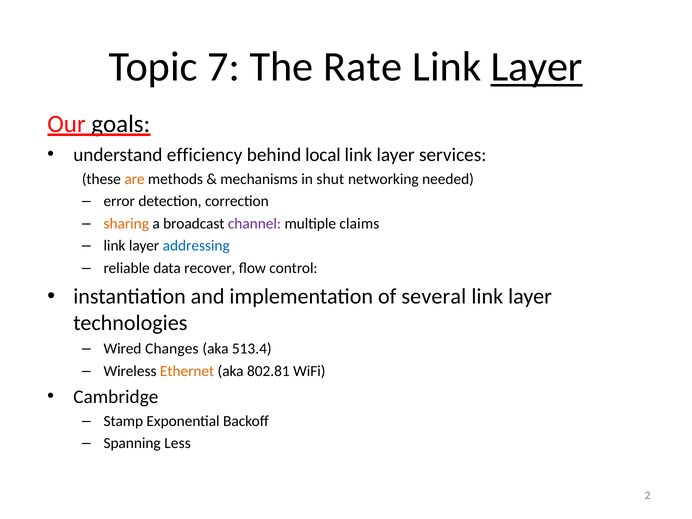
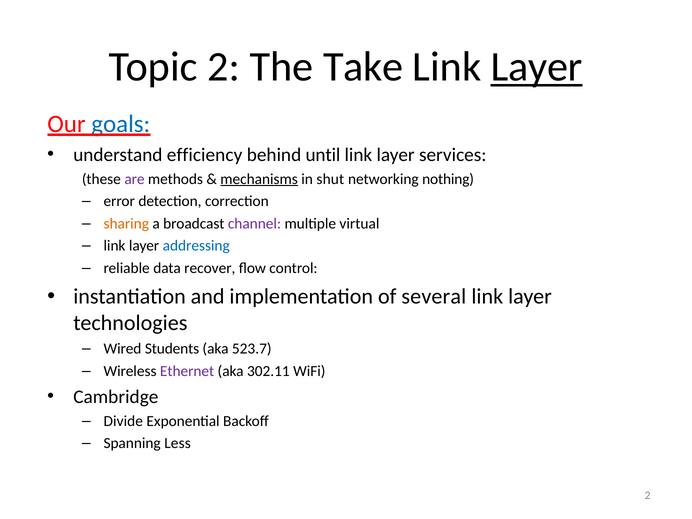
Topic 7: 7 -> 2
Rate: Rate -> Take
goals colour: black -> blue
local: local -> until
are colour: orange -> purple
mechanisms underline: none -> present
needed: needed -> nothing
claims: claims -> virtual
Changes: Changes -> Students
513.4: 513.4 -> 523.7
Ethernet colour: orange -> purple
802.81: 802.81 -> 302.11
Stamp: Stamp -> Divide
